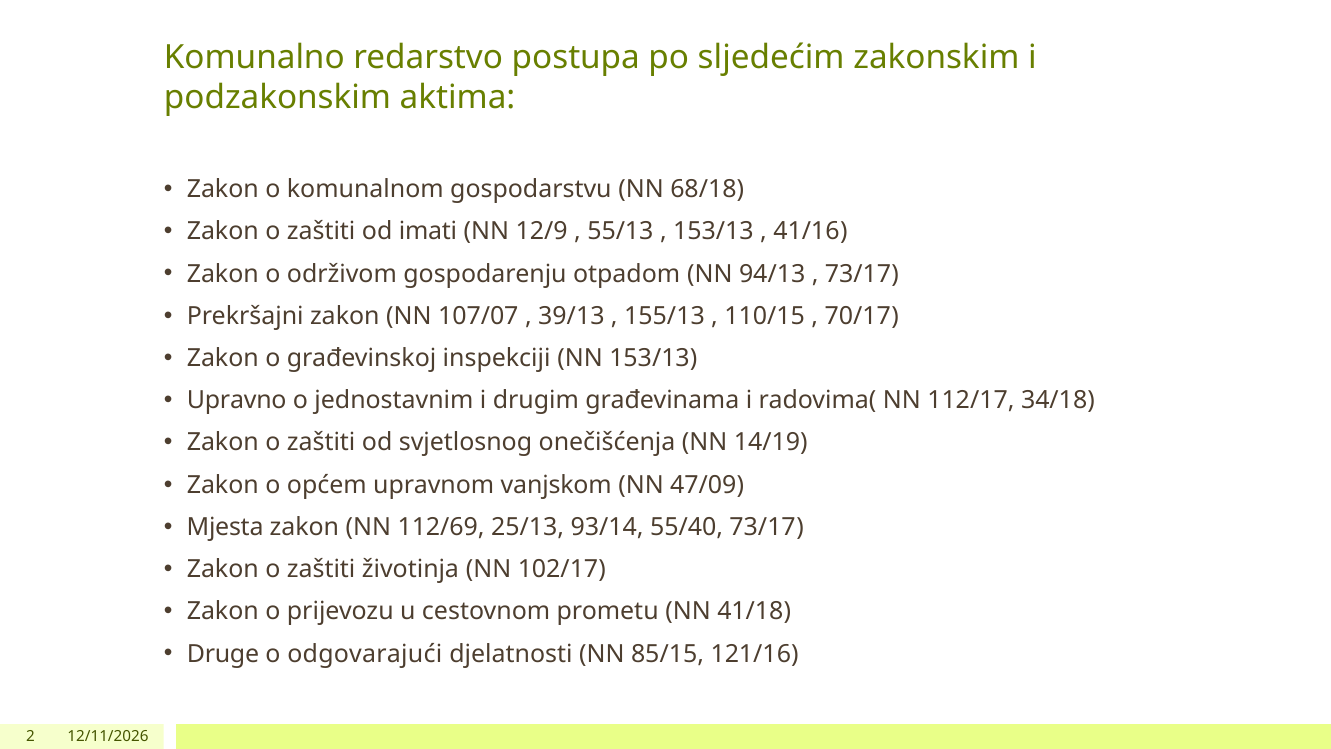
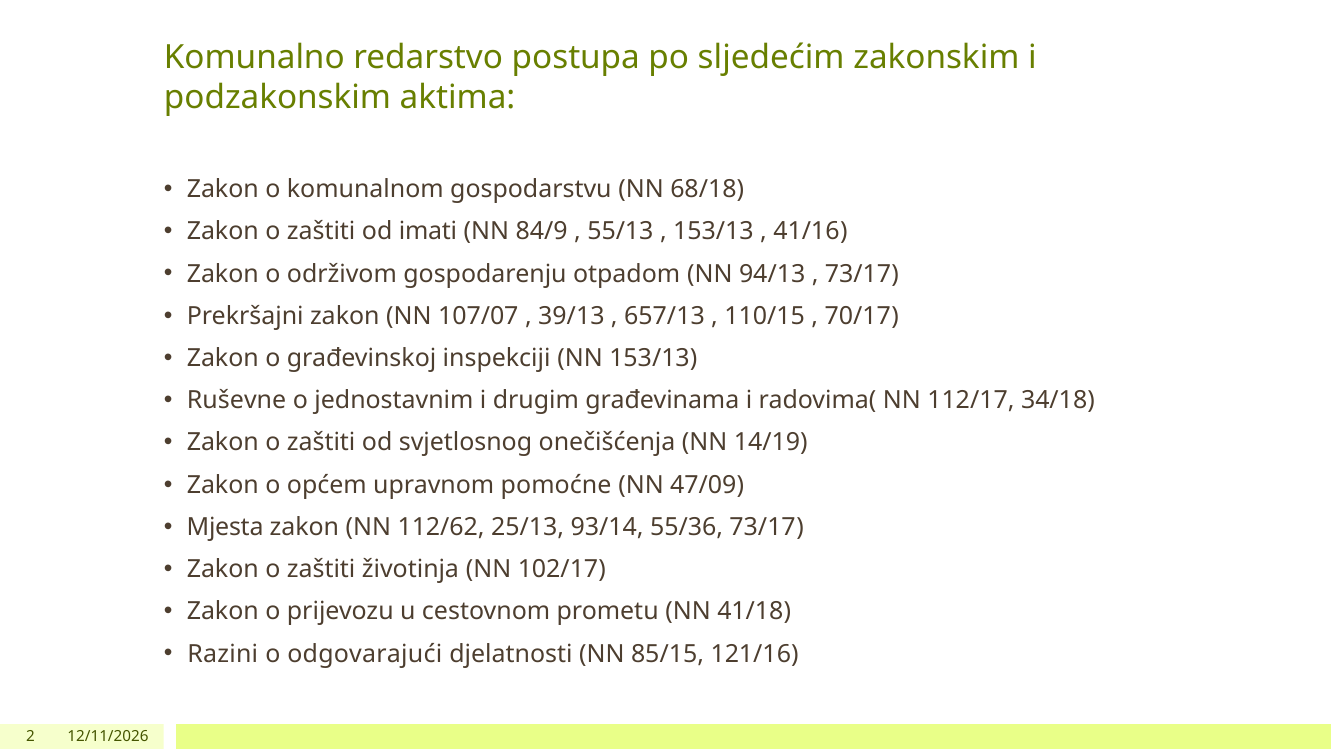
12/9: 12/9 -> 84/9
155/13: 155/13 -> 657/13
Upravno: Upravno -> Ruševne
vanjskom: vanjskom -> pomoćne
112/69: 112/69 -> 112/62
55/40: 55/40 -> 55/36
Druge: Druge -> Razini
